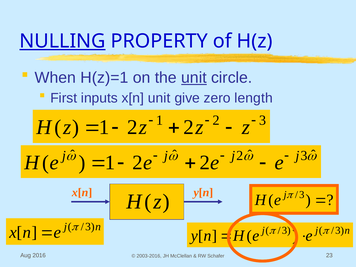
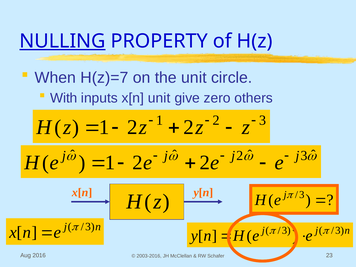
H(z)=1: H(z)=1 -> H(z)=7
unit at (194, 78) underline: present -> none
First: First -> With
length: length -> others
